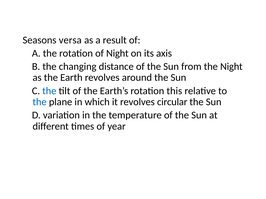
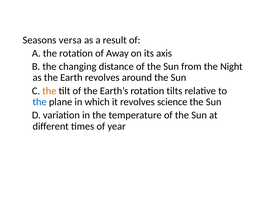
of Night: Night -> Away
the at (49, 91) colour: blue -> orange
this: this -> tilts
circular: circular -> science
